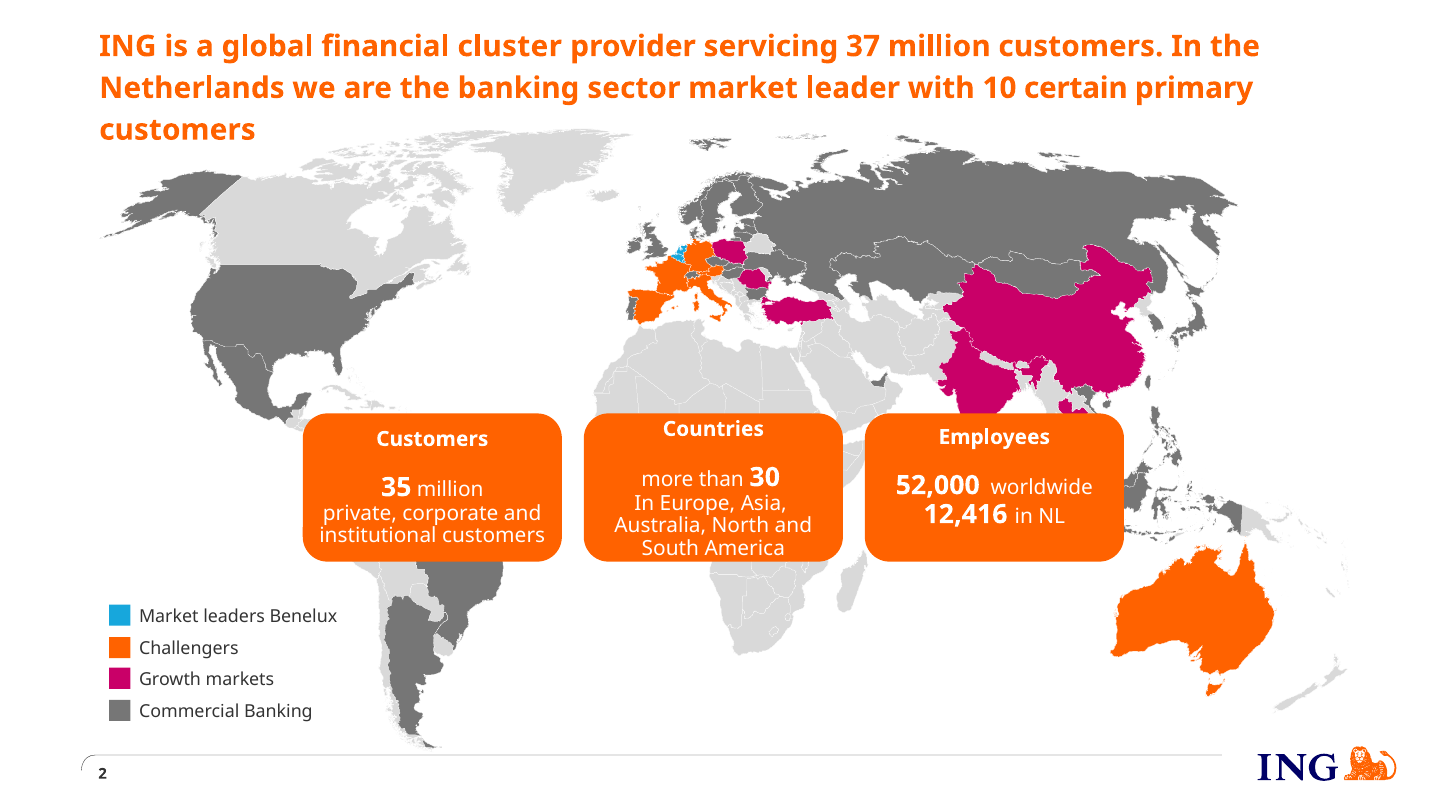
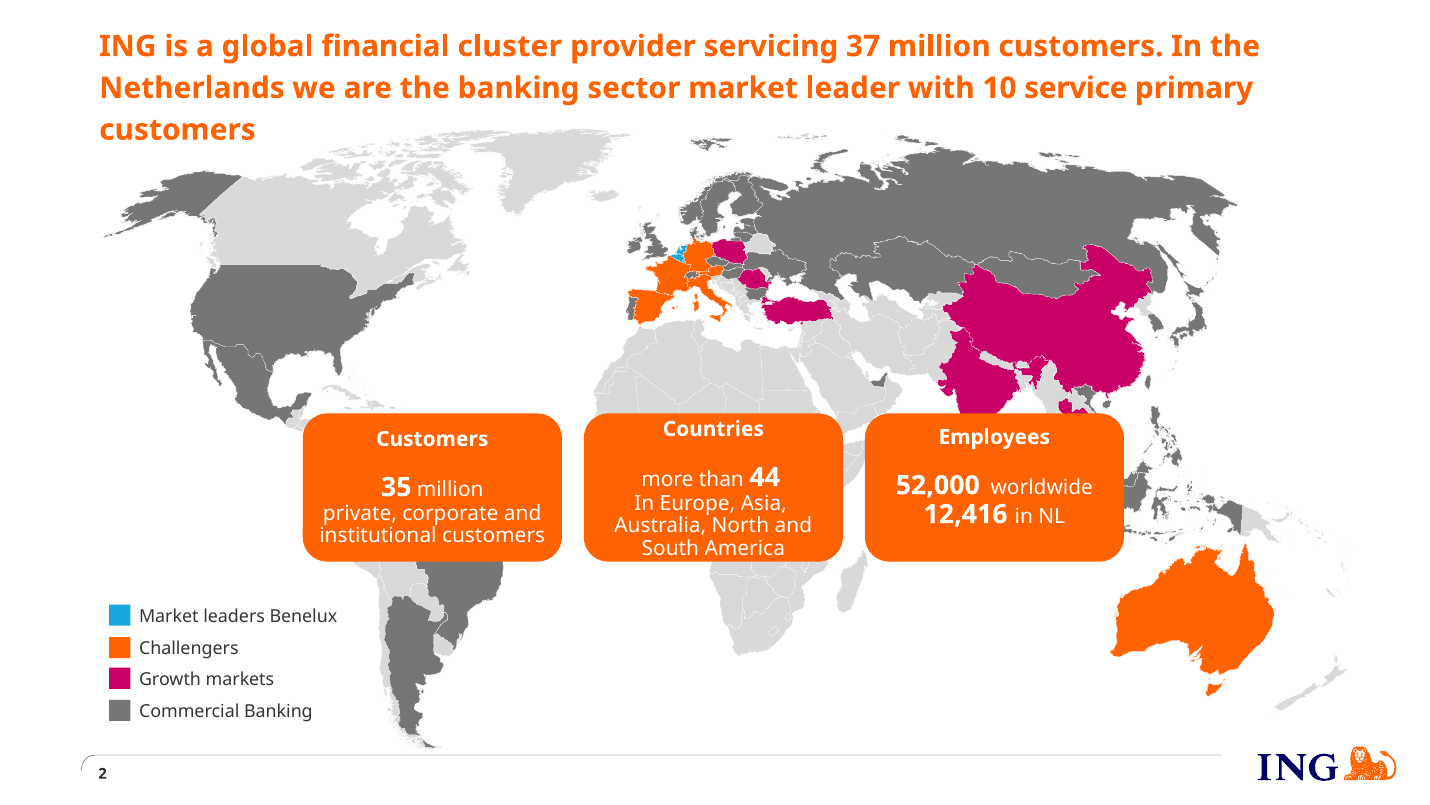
certain: certain -> service
30: 30 -> 44
